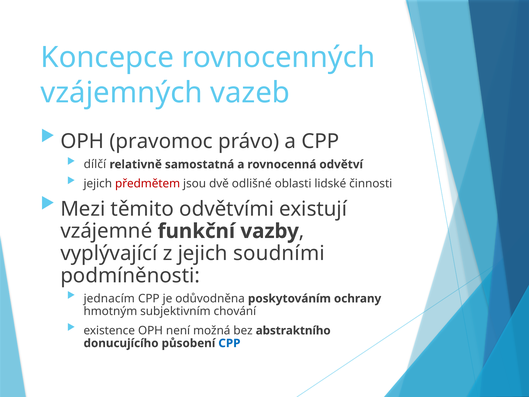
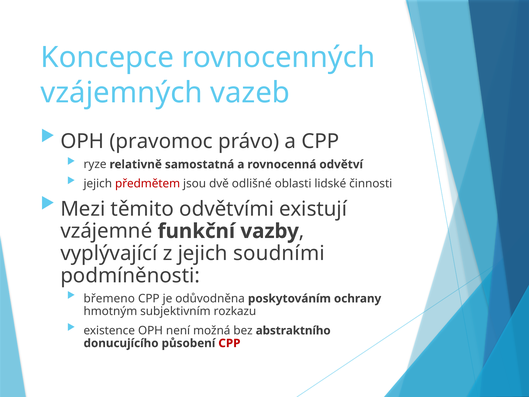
dílčí: dílčí -> ryze
jednacím: jednacím -> břemeno
chování: chování -> rozkazu
CPP at (229, 343) colour: blue -> red
